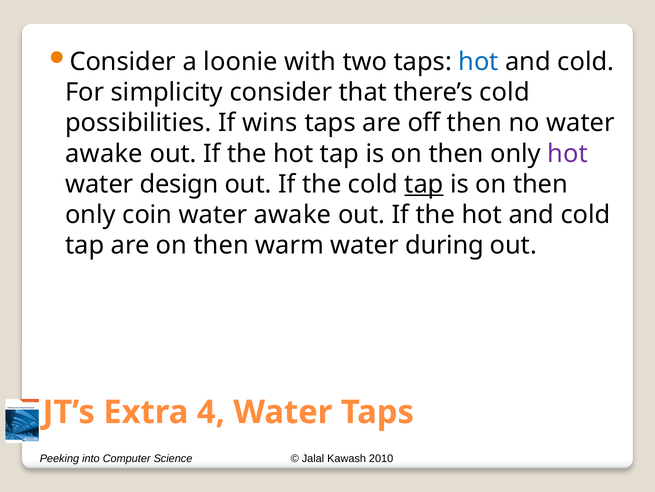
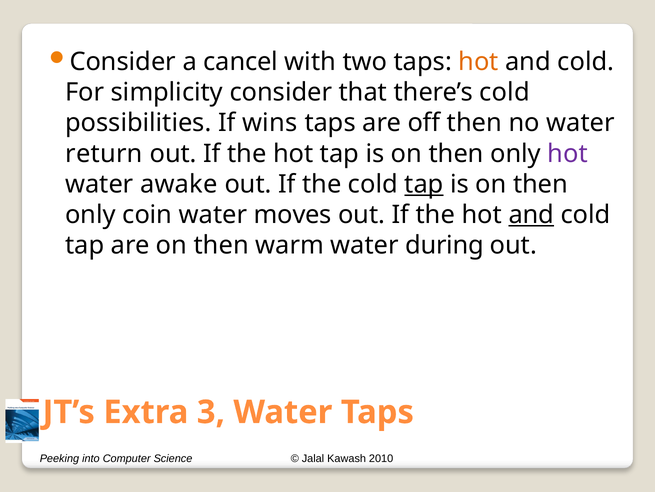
loonie: loonie -> cancel
hot at (479, 62) colour: blue -> orange
awake at (104, 153): awake -> return
design: design -> awake
awake at (292, 215): awake -> moves
and at (531, 215) underline: none -> present
4: 4 -> 3
